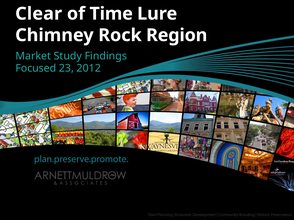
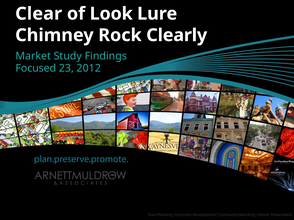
Time: Time -> Look
Region: Region -> Clearly
